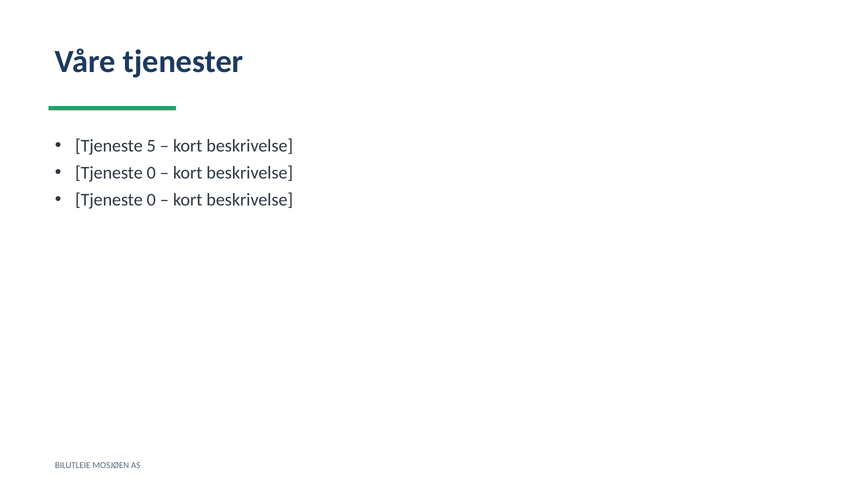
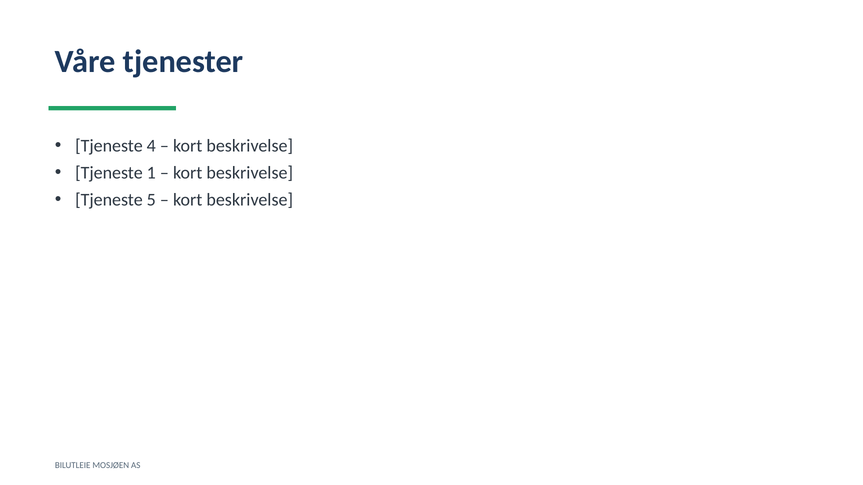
5: 5 -> 4
0 at (151, 173): 0 -> 1
0 at (151, 200): 0 -> 5
